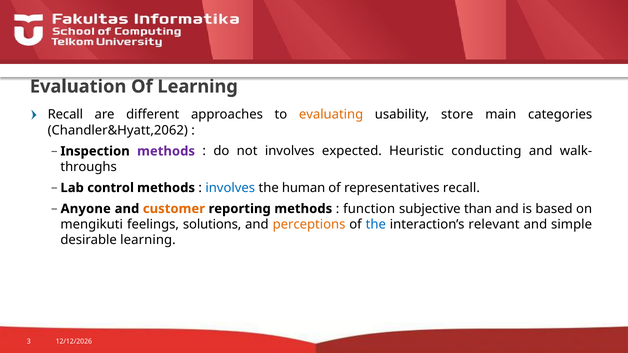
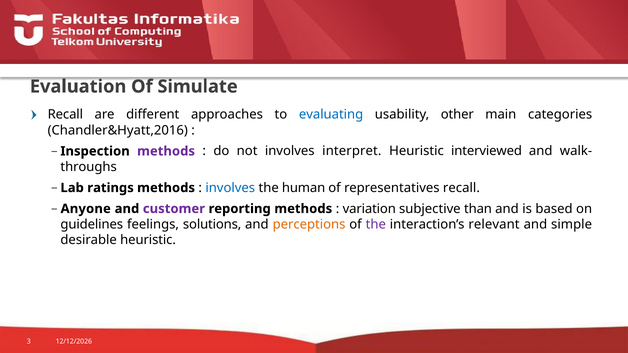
Of Learning: Learning -> Simulate
evaluating colour: orange -> blue
store: store -> other
Chandler&Hyatt,2062: Chandler&Hyatt,2062 -> Chandler&Hyatt,2016
expected: expected -> interpret
conducting: conducting -> interviewed
control: control -> ratings
customer colour: orange -> purple
function: function -> variation
mengikuti: mengikuti -> guidelines
the at (376, 225) colour: blue -> purple
desirable learning: learning -> heuristic
